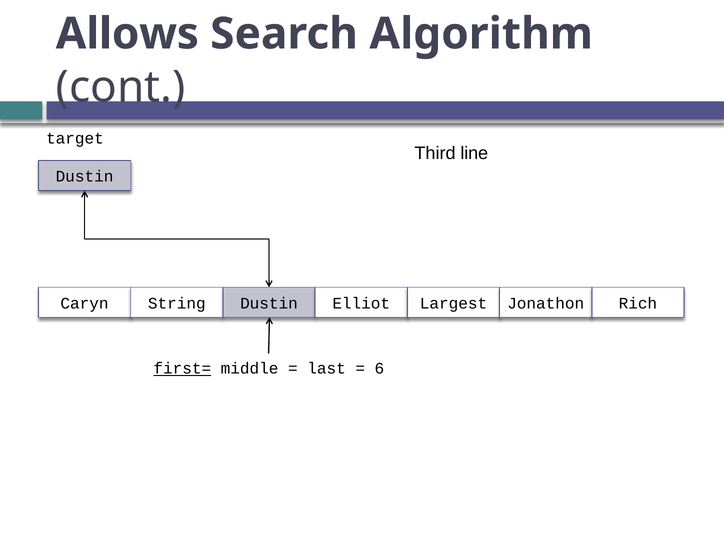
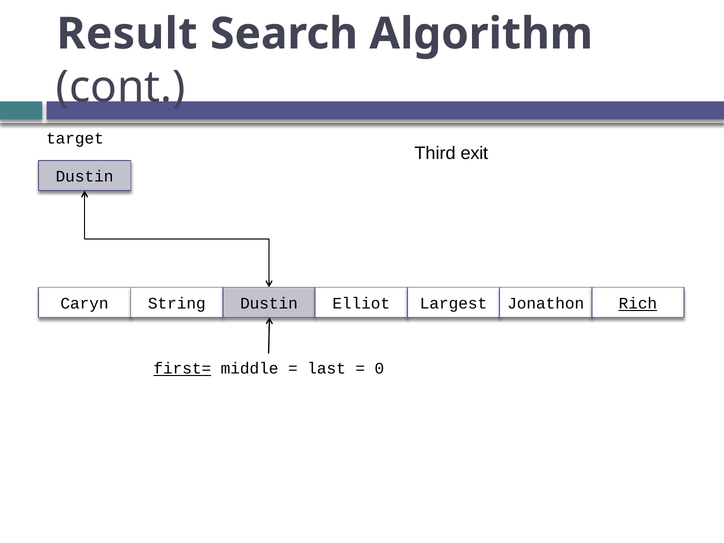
Allows: Allows -> Result
line: line -> exit
Rich underline: none -> present
6: 6 -> 0
